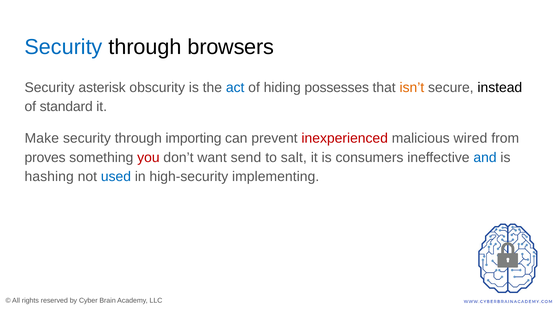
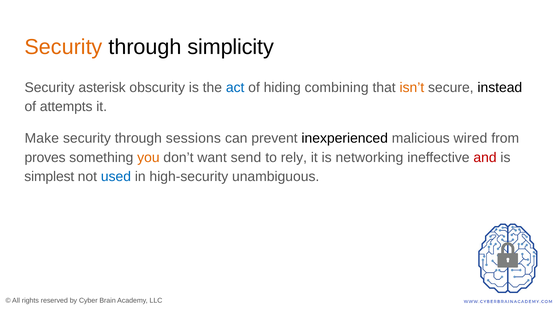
Security at (63, 47) colour: blue -> orange
browsers: browsers -> simplicity
possesses: possesses -> combining
standard: standard -> attempts
importing: importing -> sessions
inexperienced colour: red -> black
you colour: red -> orange
salt: salt -> rely
consumers: consumers -> networking
and colour: blue -> red
hashing: hashing -> simplest
implementing: implementing -> unambiguous
